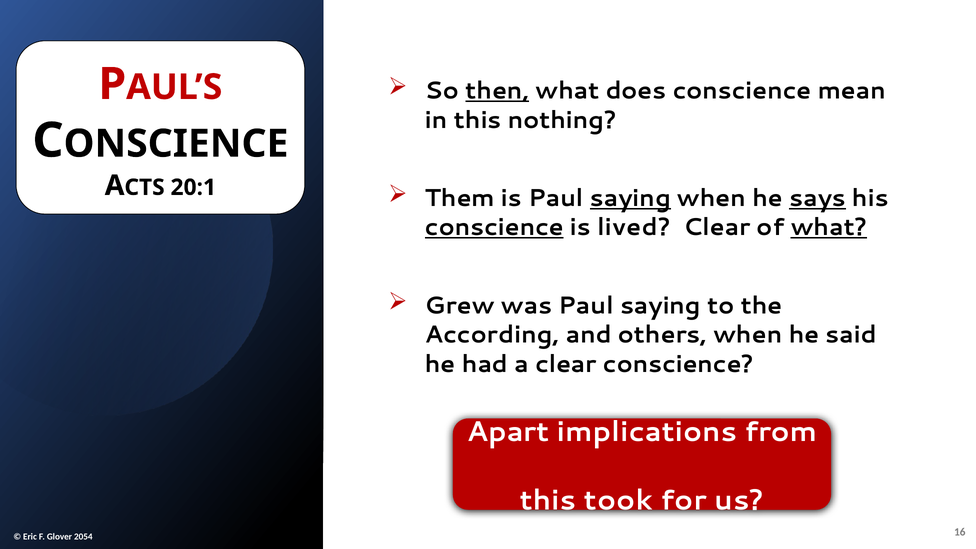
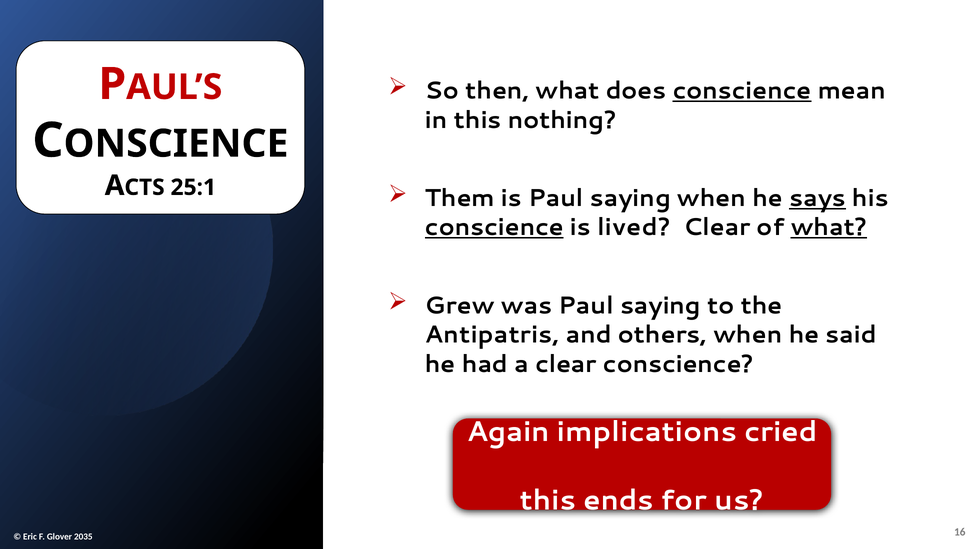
then underline: present -> none
conscience at (742, 91) underline: none -> present
20:1: 20:1 -> 25:1
saying at (630, 198) underline: present -> none
According: According -> Antipatris
Apart: Apart -> Again
from: from -> cried
took: took -> ends
2054: 2054 -> 2035
